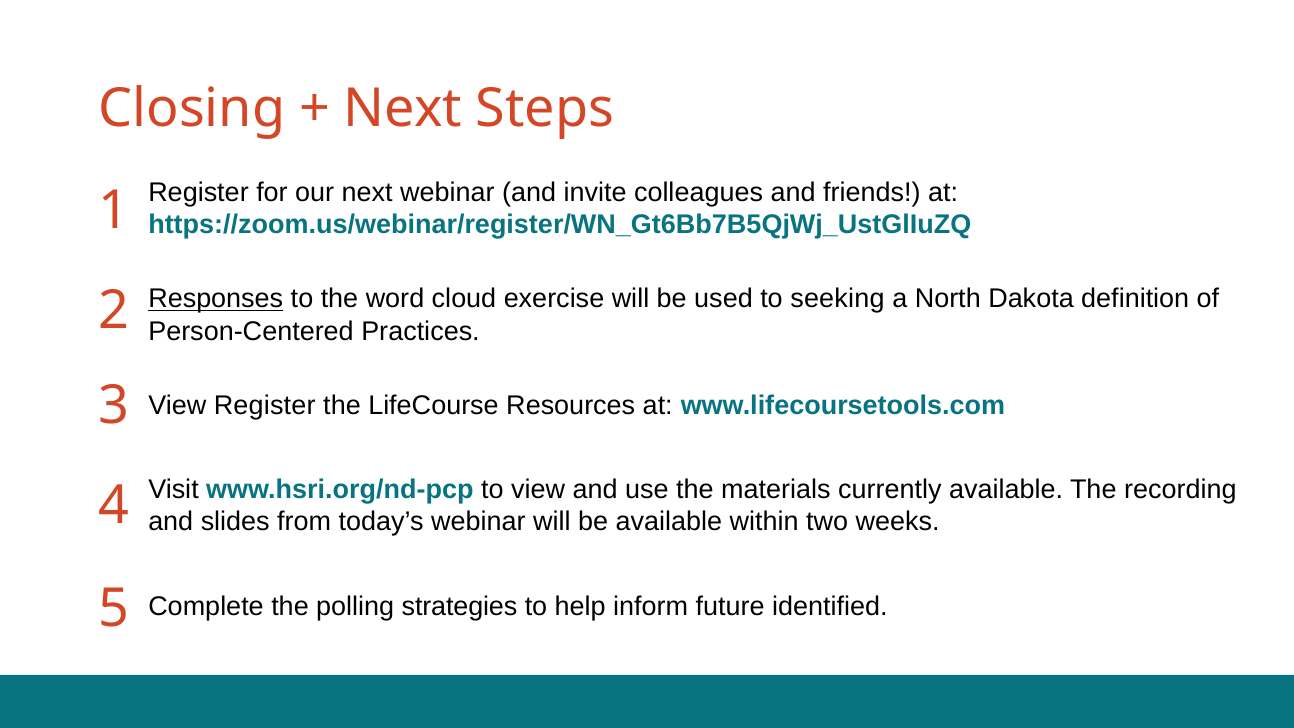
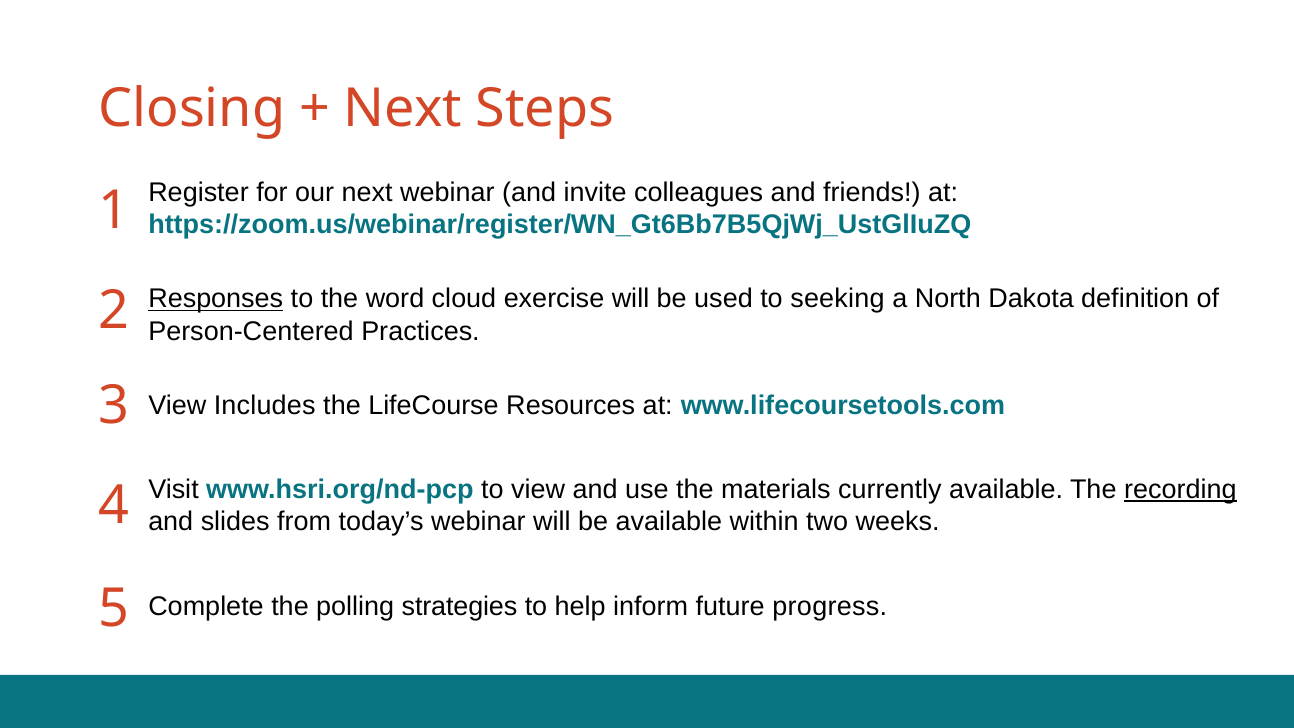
View Register: Register -> Includes
recording underline: none -> present
identified: identified -> progress
